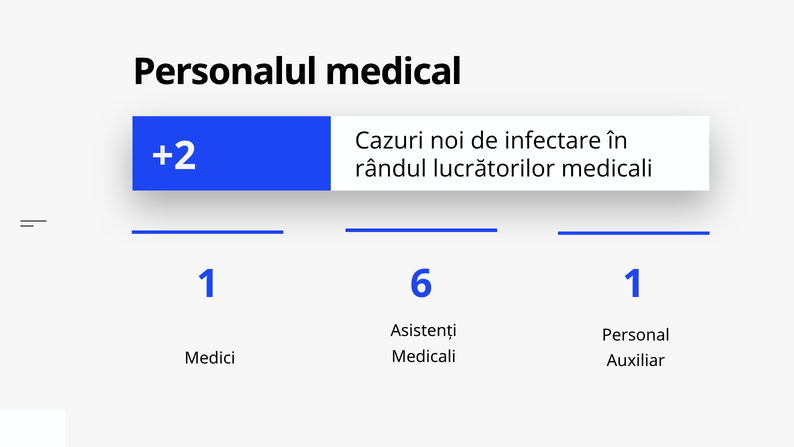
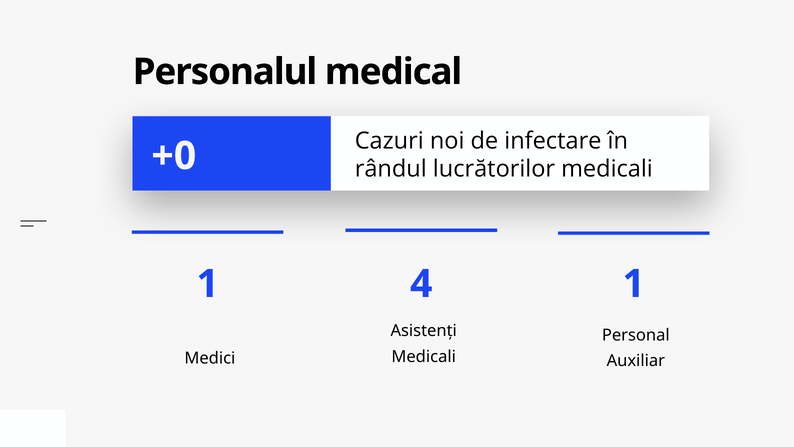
+2: +2 -> +0
6: 6 -> 4
